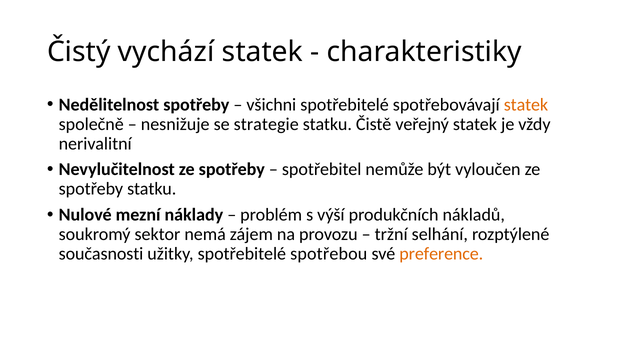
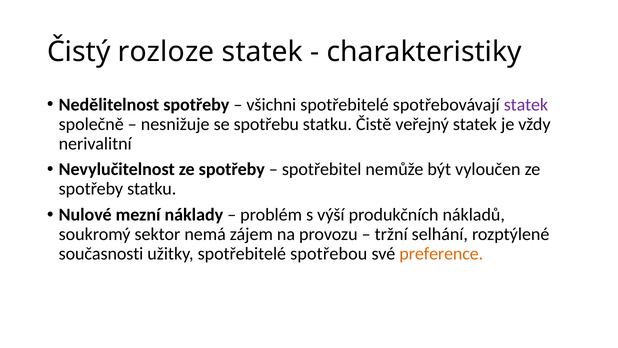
vychází: vychází -> rozloze
statek at (526, 104) colour: orange -> purple
strategie: strategie -> spotřebu
